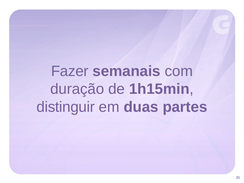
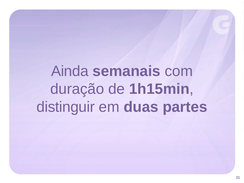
Fazer: Fazer -> Ainda
